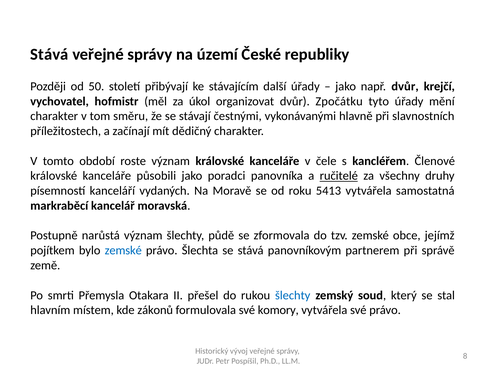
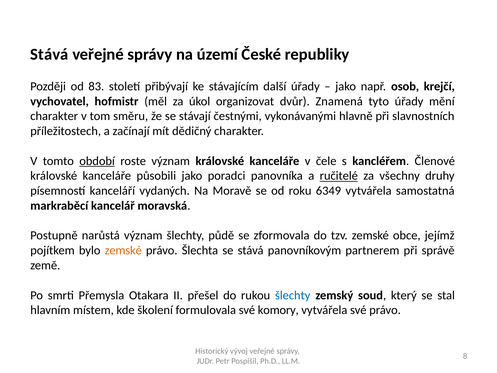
50: 50 -> 83
např dvůr: dvůr -> osob
Zpočátku: Zpočátku -> Znamená
období underline: none -> present
5413: 5413 -> 6349
zemské at (123, 250) colour: blue -> orange
zákonů: zákonů -> školení
